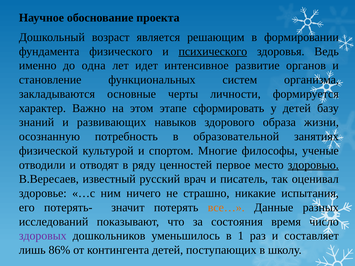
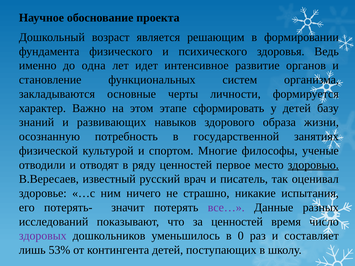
психического underline: present -> none
образовательной: образовательной -> государственной
все… colour: orange -> purple
за состояния: состояния -> ценностей
1: 1 -> 0
86%: 86% -> 53%
